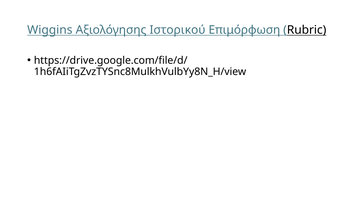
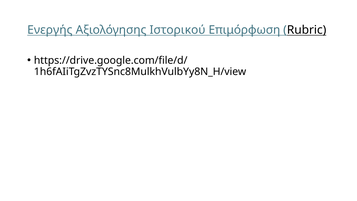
Wiggins: Wiggins -> Ενεργής
